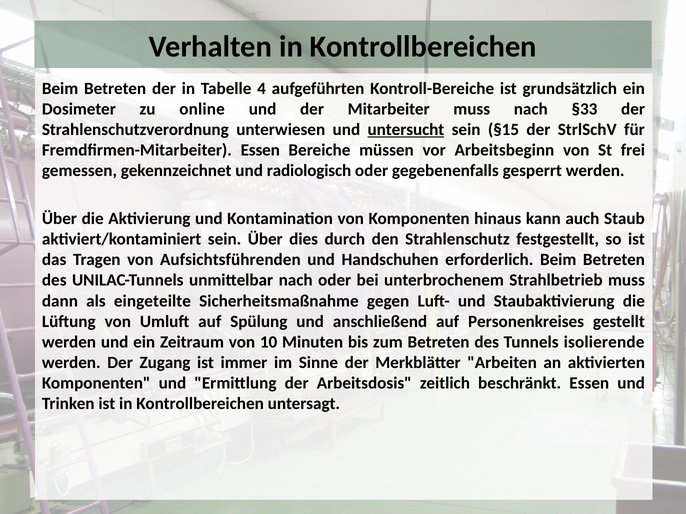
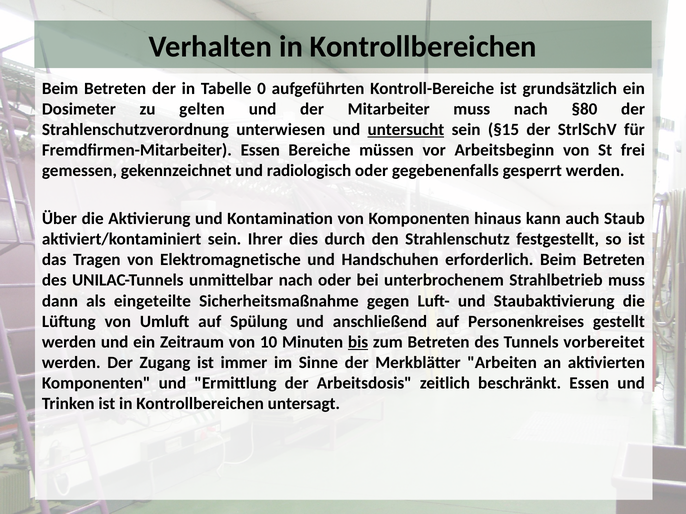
4: 4 -> 0
online: online -> gelten
§33: §33 -> §80
sein Über: Über -> Ihrer
Aufsichtsführenden: Aufsichtsführenden -> Elektromagnetische
bis underline: none -> present
isolierende: isolierende -> vorbereitet
